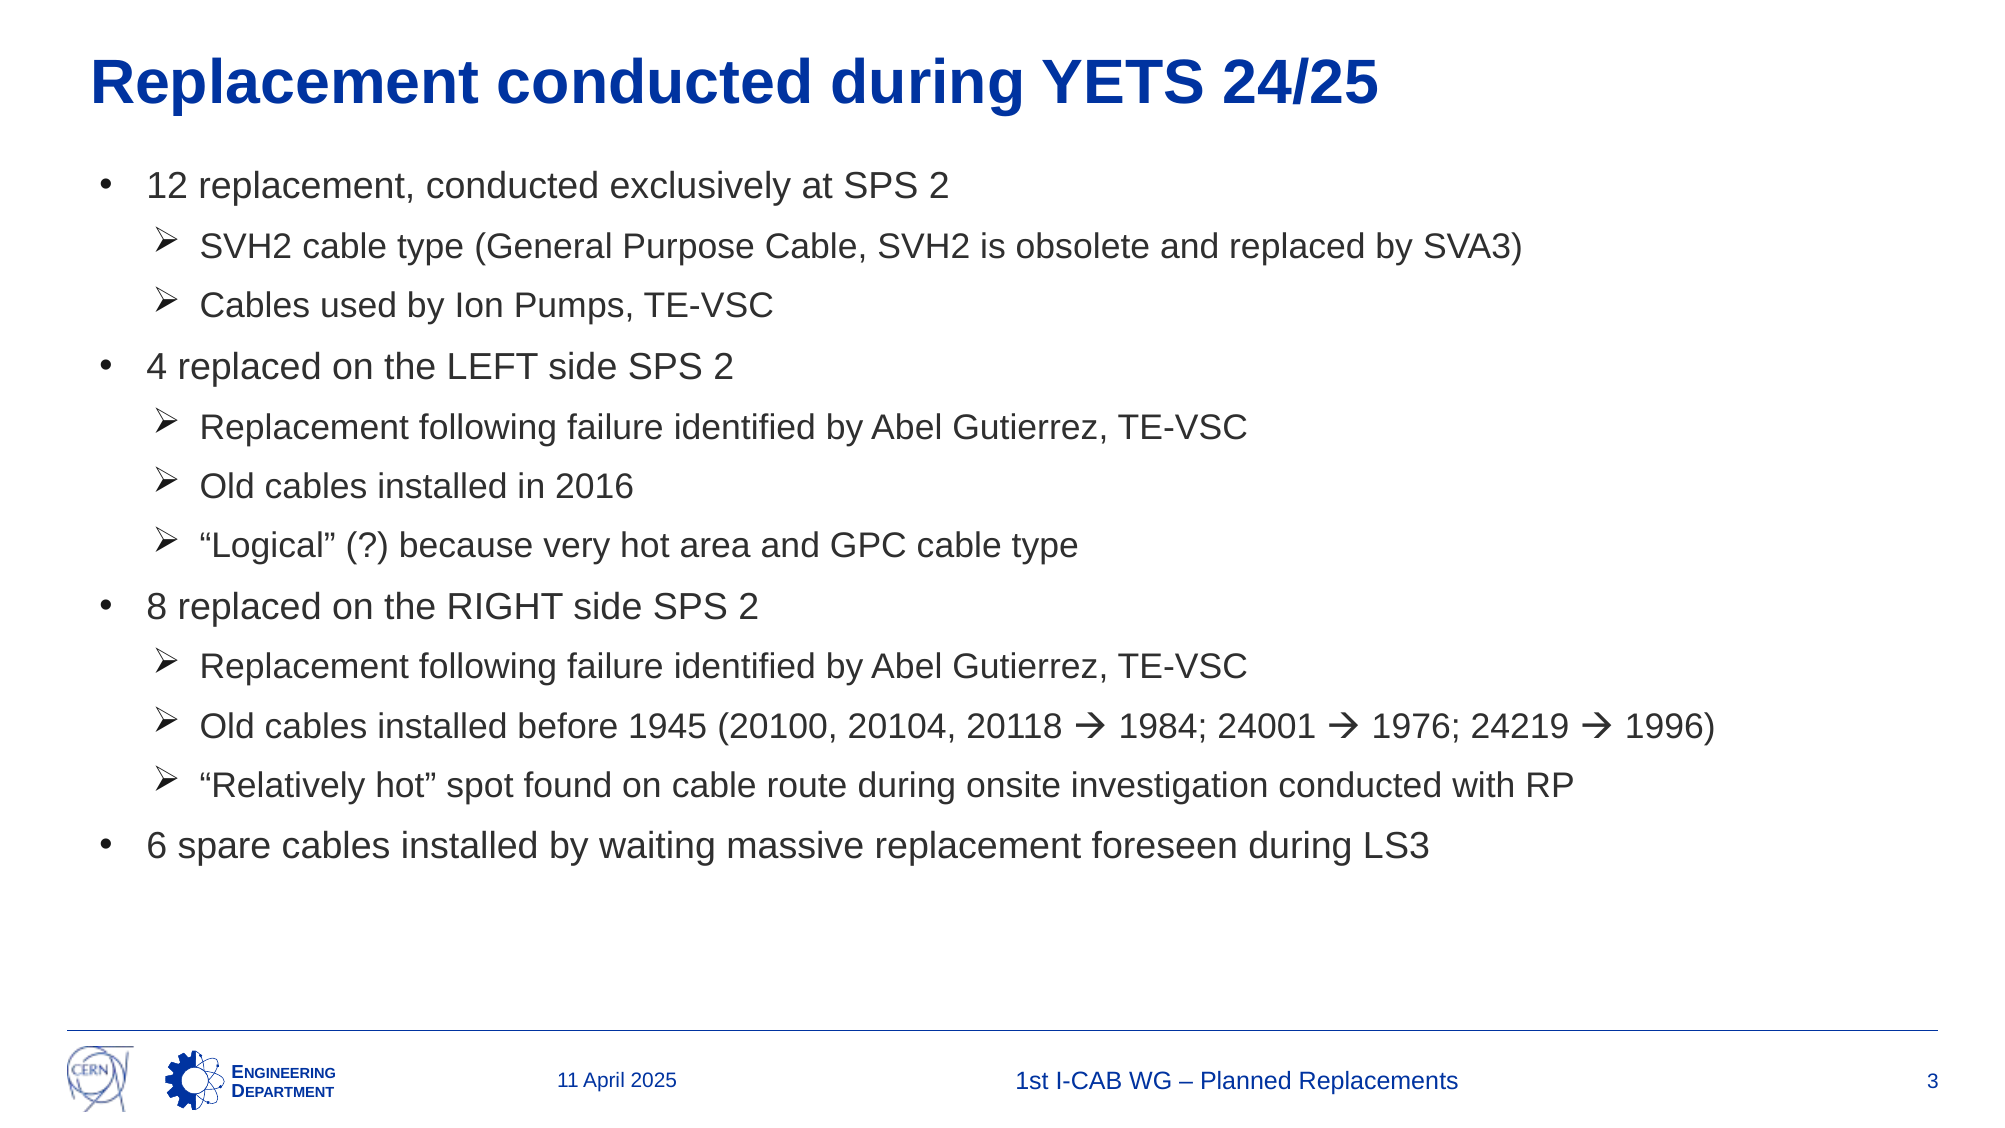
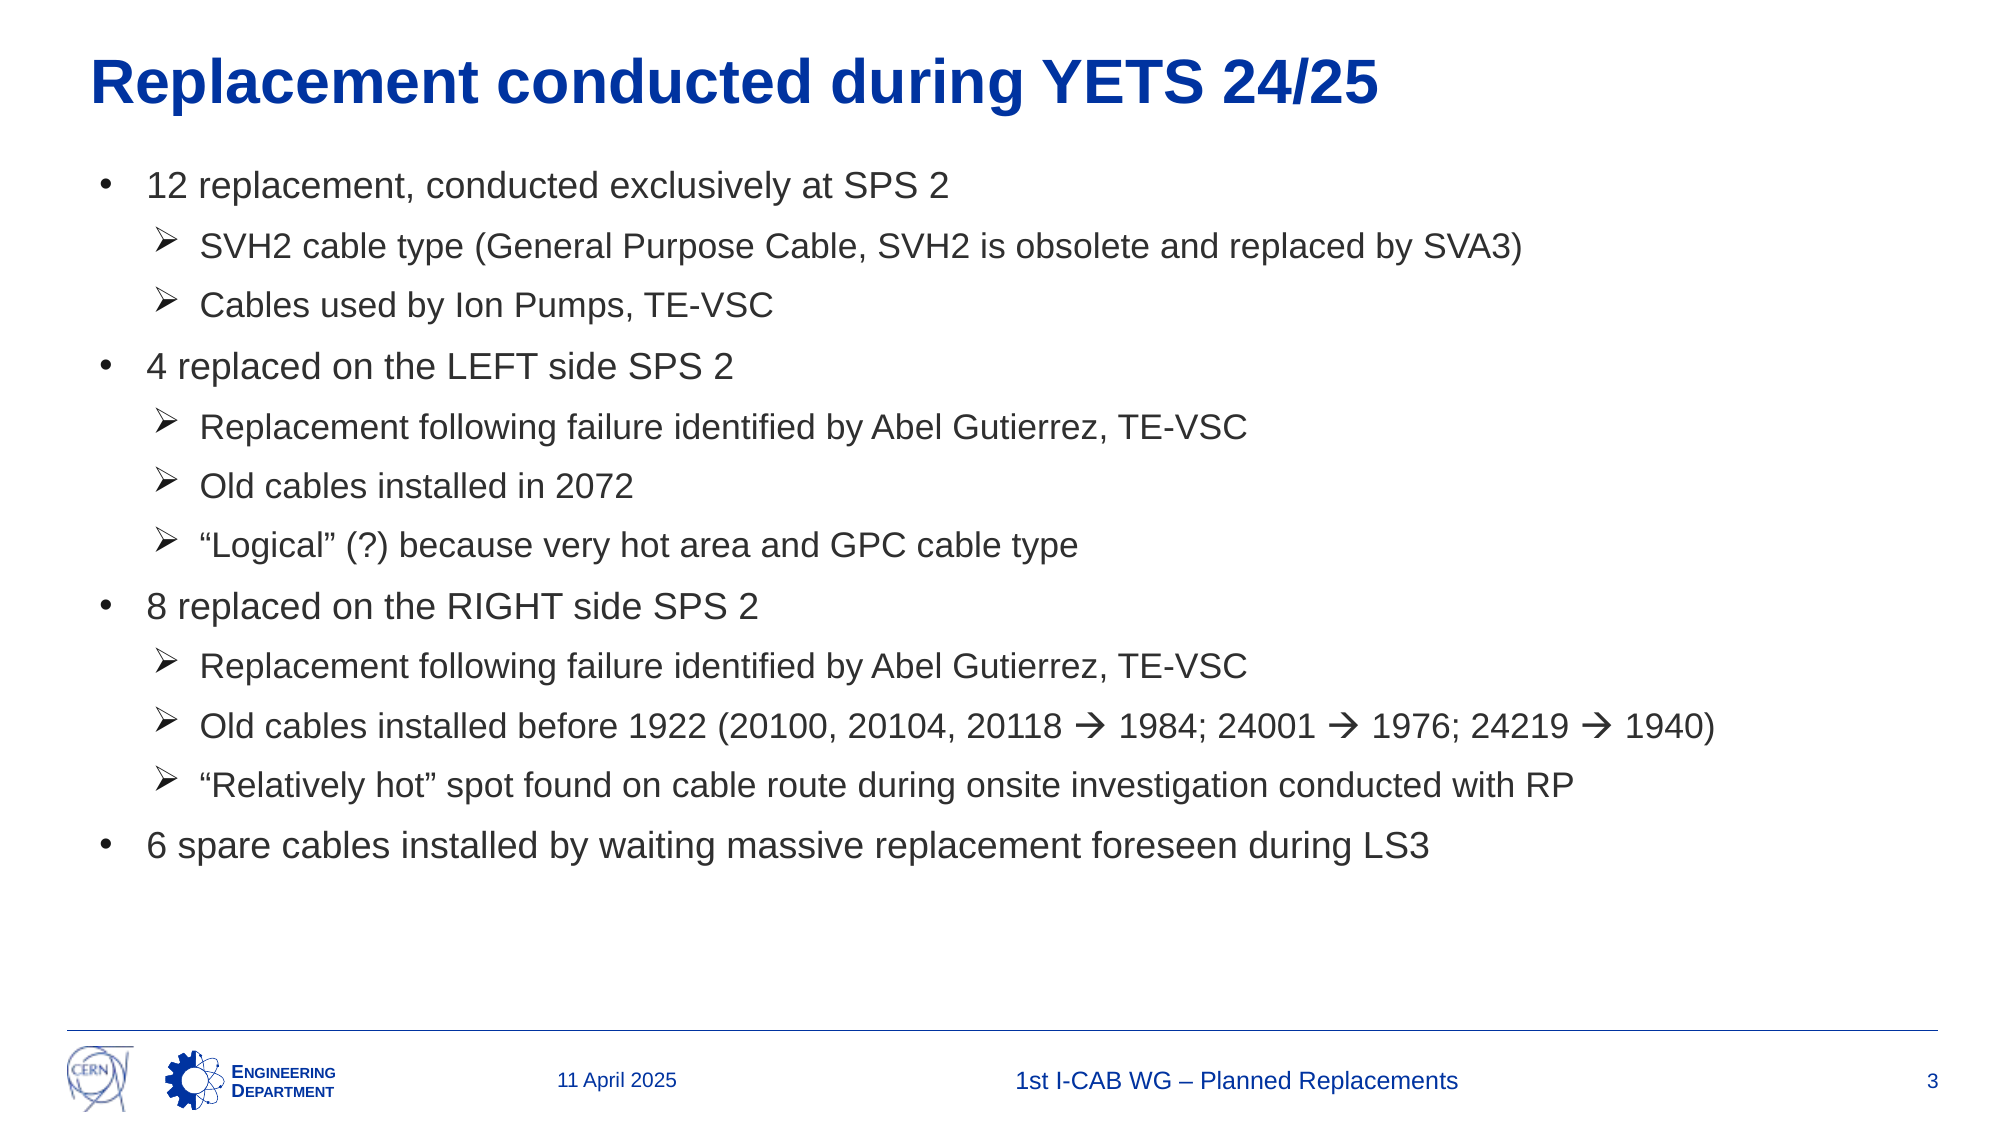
2016: 2016 -> 2072
1945: 1945 -> 1922
1996: 1996 -> 1940
